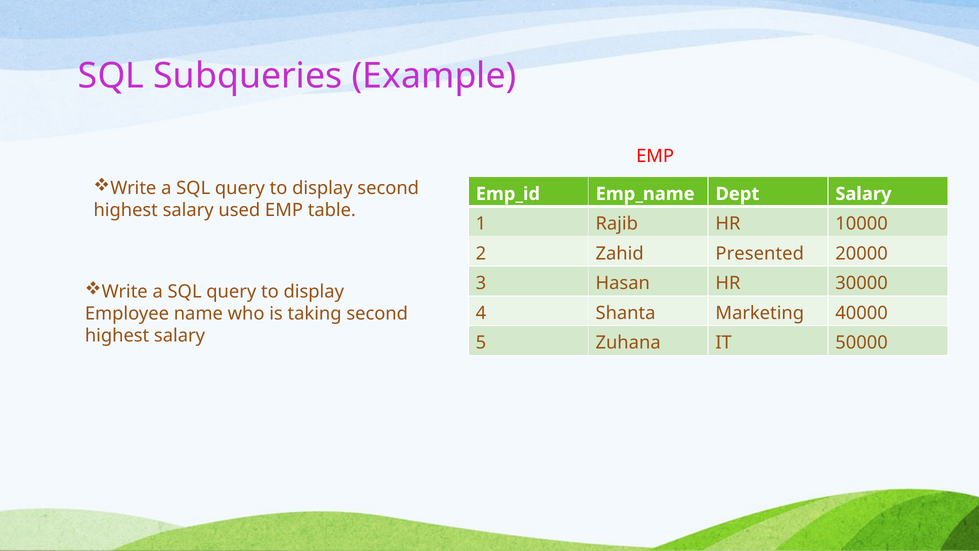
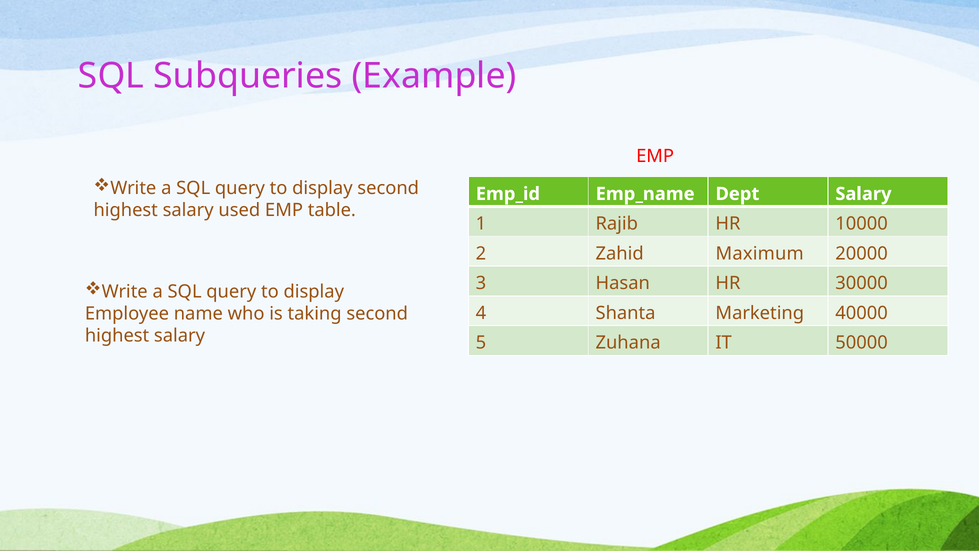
Presented: Presented -> Maximum
